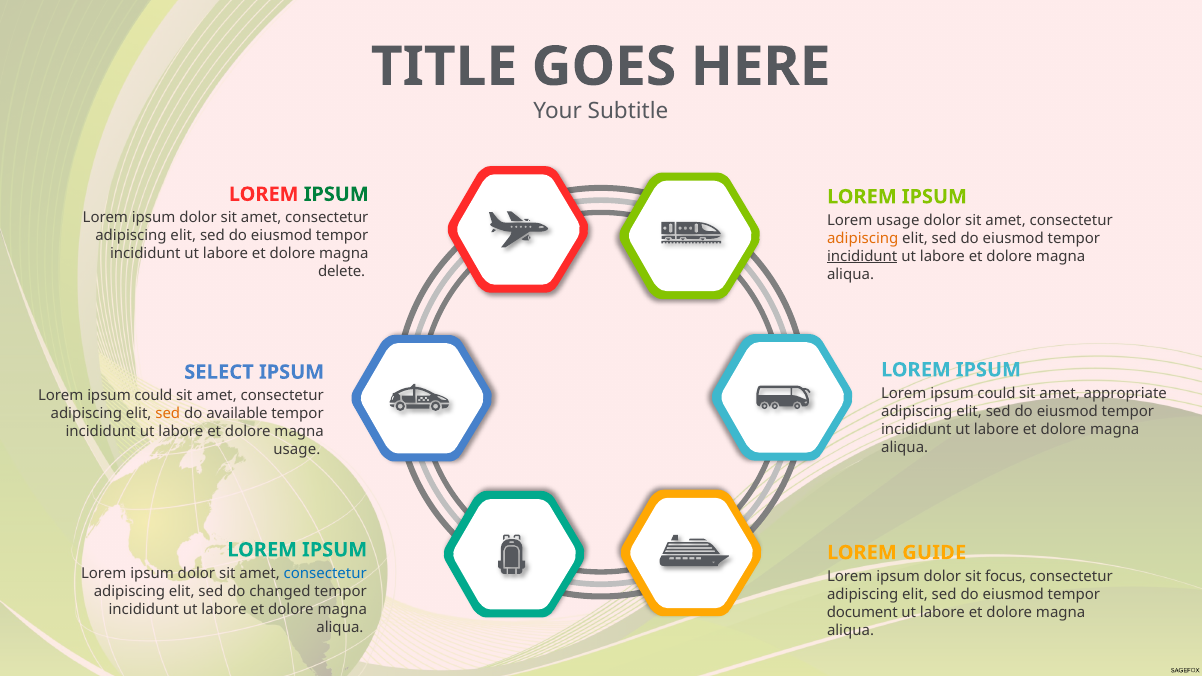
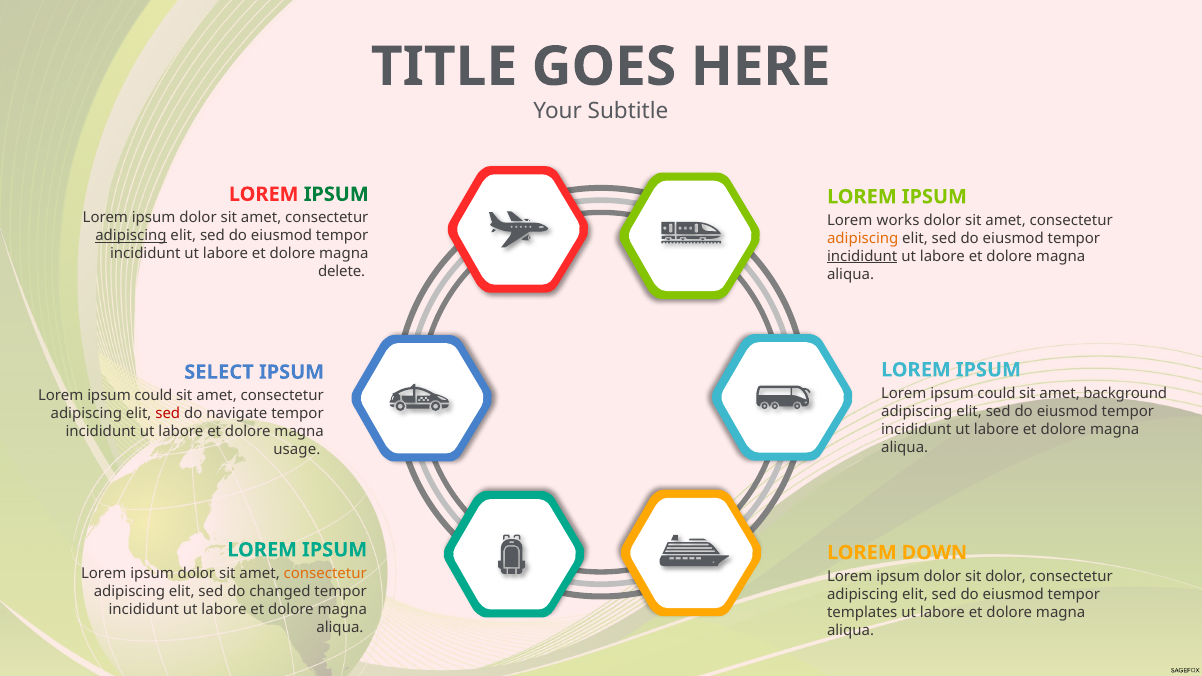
Lorem usage: usage -> works
adipiscing at (131, 236) underline: none -> present
appropriate: appropriate -> background
sed at (168, 414) colour: orange -> red
available: available -> navigate
GUIDE: GUIDE -> DOWN
consectetur at (325, 574) colour: blue -> orange
sit focus: focus -> dolor
document: document -> templates
